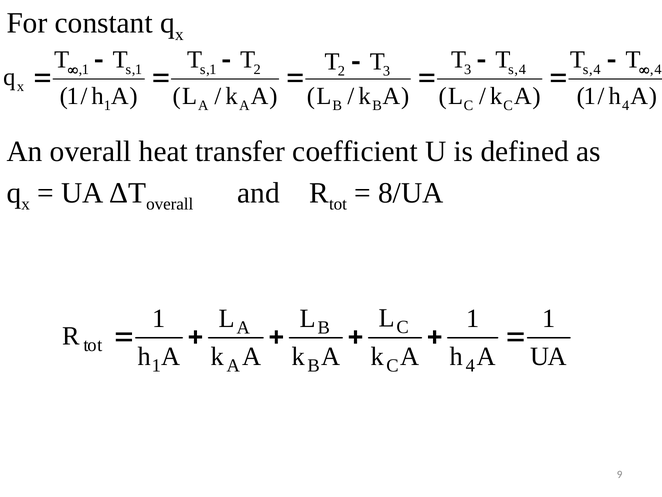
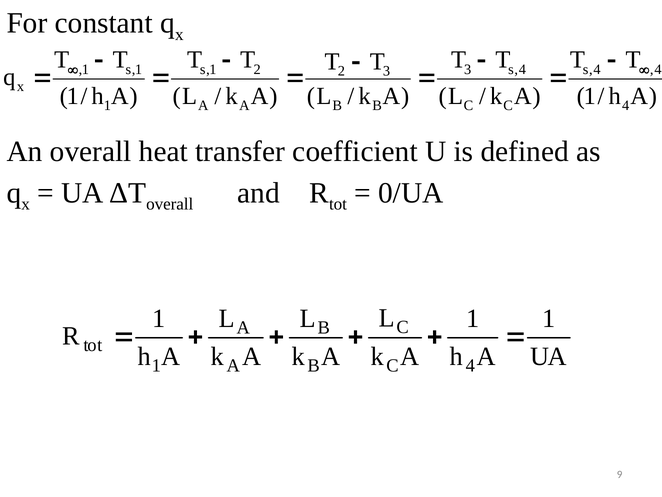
8/UA: 8/UA -> 0/UA
